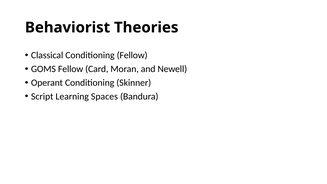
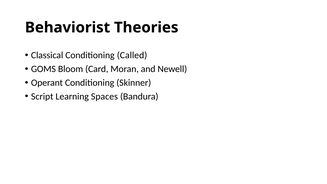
Conditioning Fellow: Fellow -> Called
GOMS Fellow: Fellow -> Bloom
